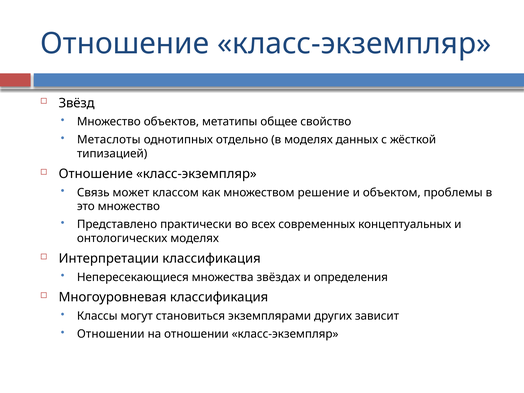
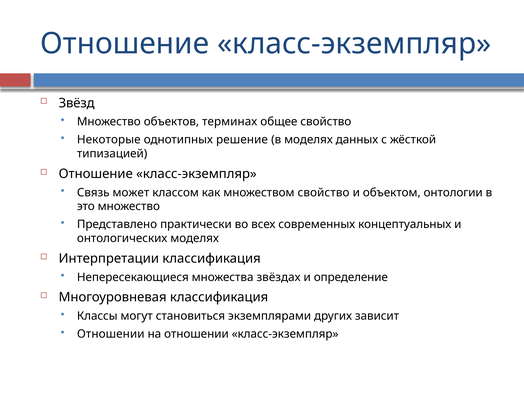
метатипы: метатипы -> терминах
Метаслоты: Метаслоты -> Некоторые
отдельно: отдельно -> решение
множеством решение: решение -> свойство
проблемы: проблемы -> онтологии
определения: определения -> определение
